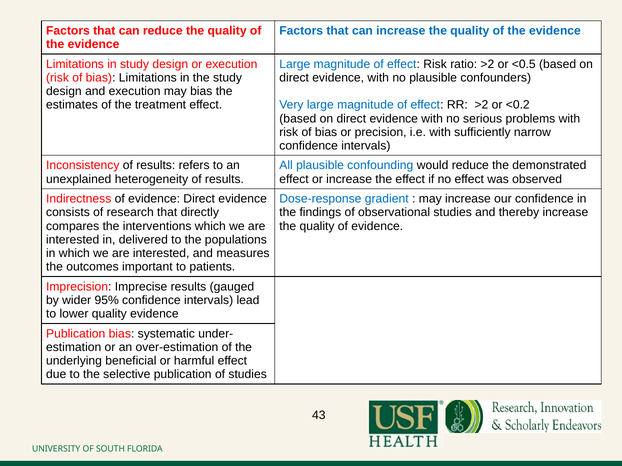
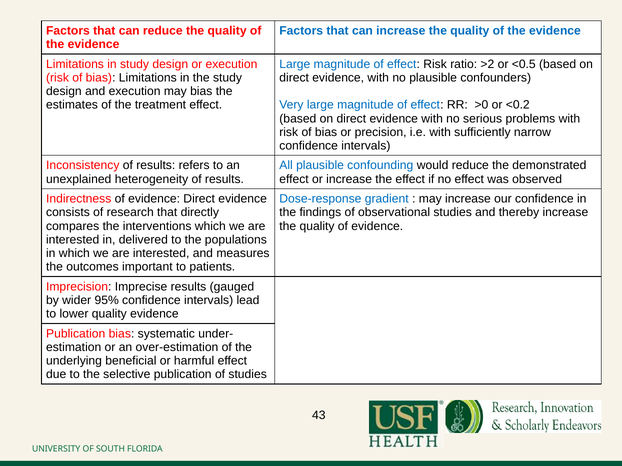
RR >2: >2 -> >0
